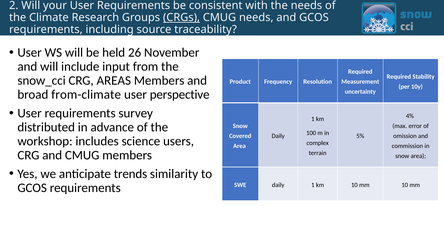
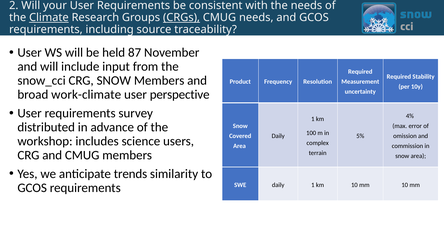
Climate underline: none -> present
26: 26 -> 87
CRG AREAS: AREAS -> SNOW
from-climate: from-climate -> work-climate
